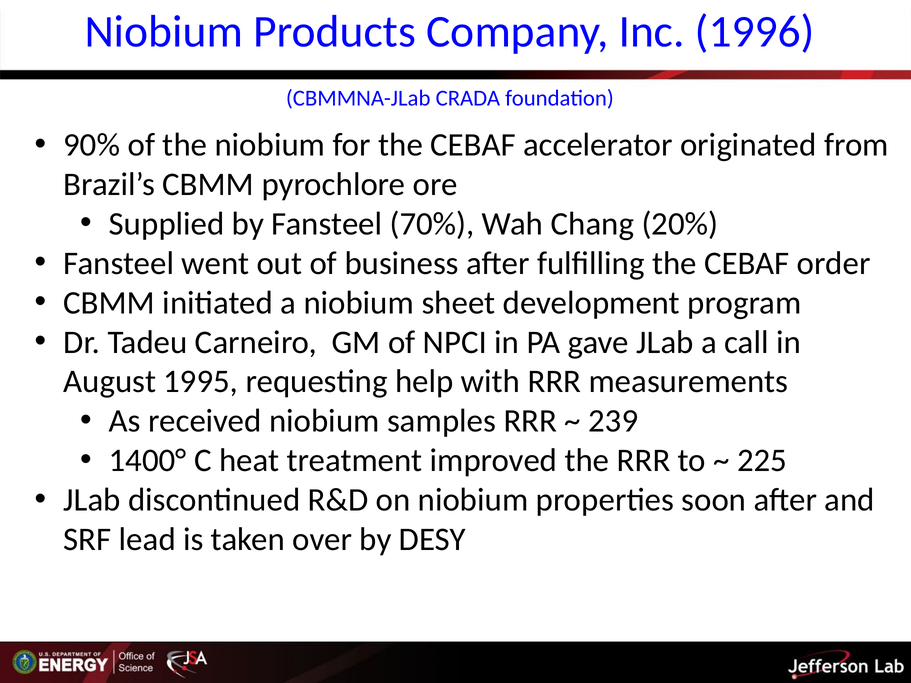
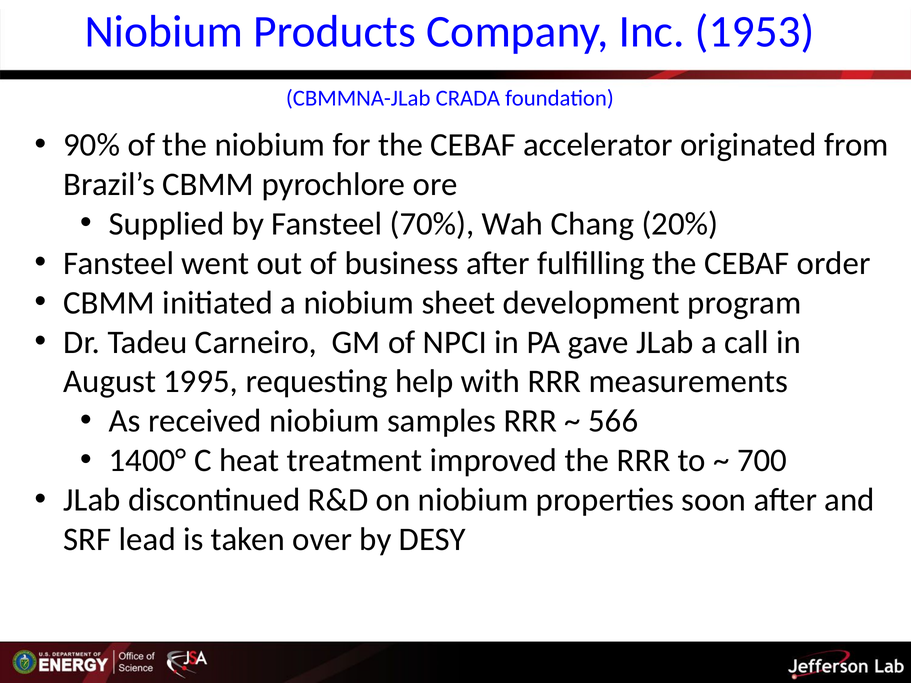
1996: 1996 -> 1953
239: 239 -> 566
225: 225 -> 700
